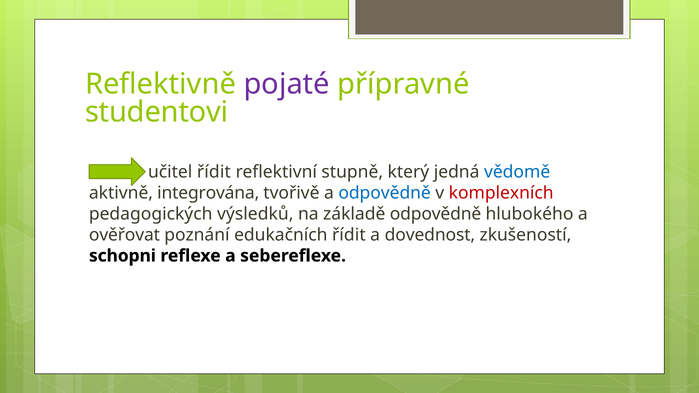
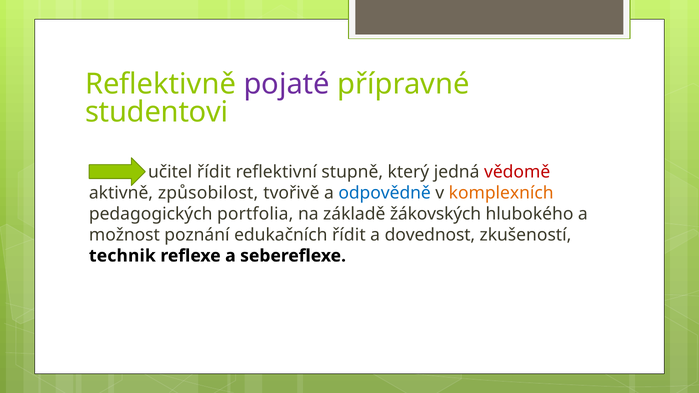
vědomě colour: blue -> red
integrována: integrována -> způsobilost
komplexních colour: red -> orange
výsledků: výsledků -> portfolia
základě odpovědně: odpovědně -> žákovských
ověřovat: ověřovat -> možnost
schopni: schopni -> technik
